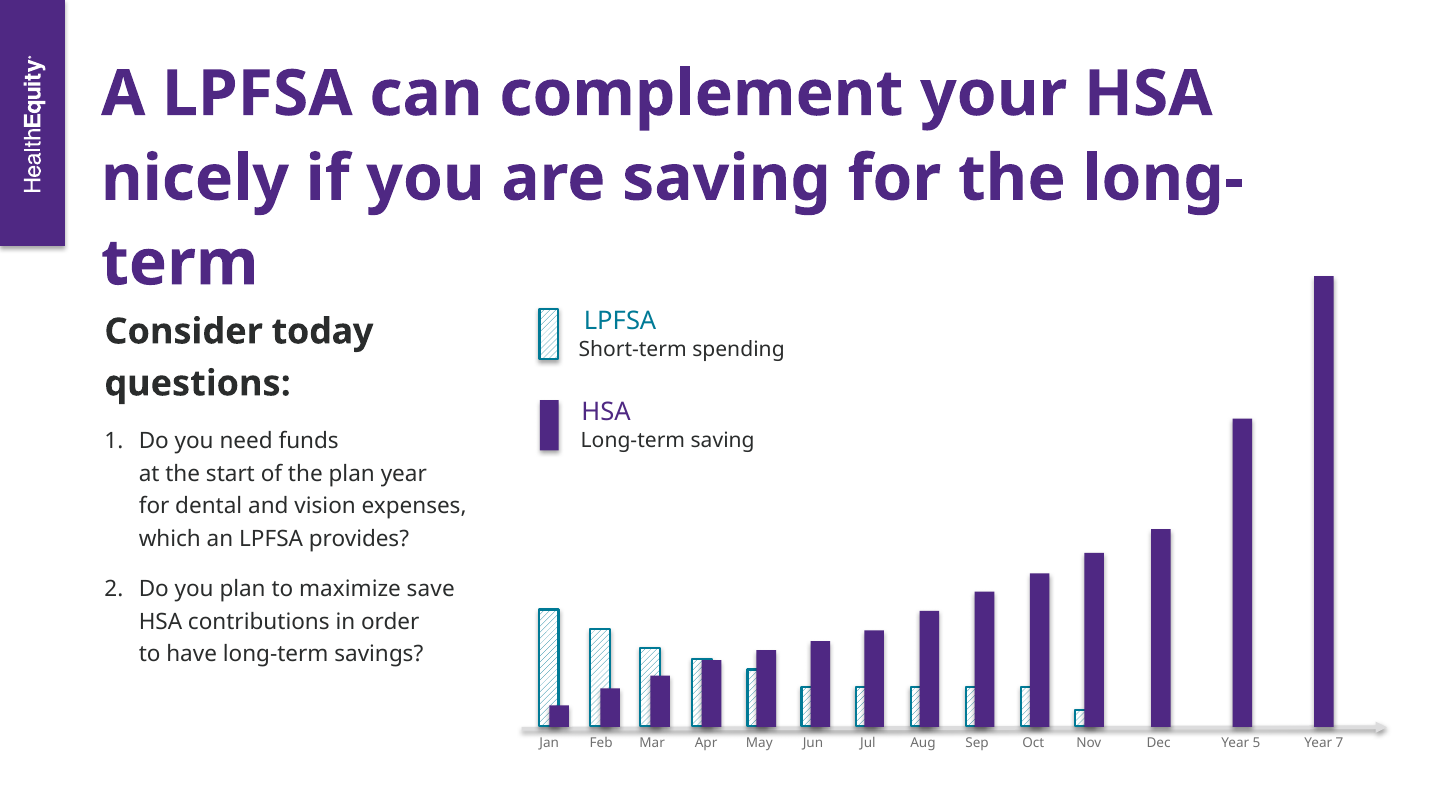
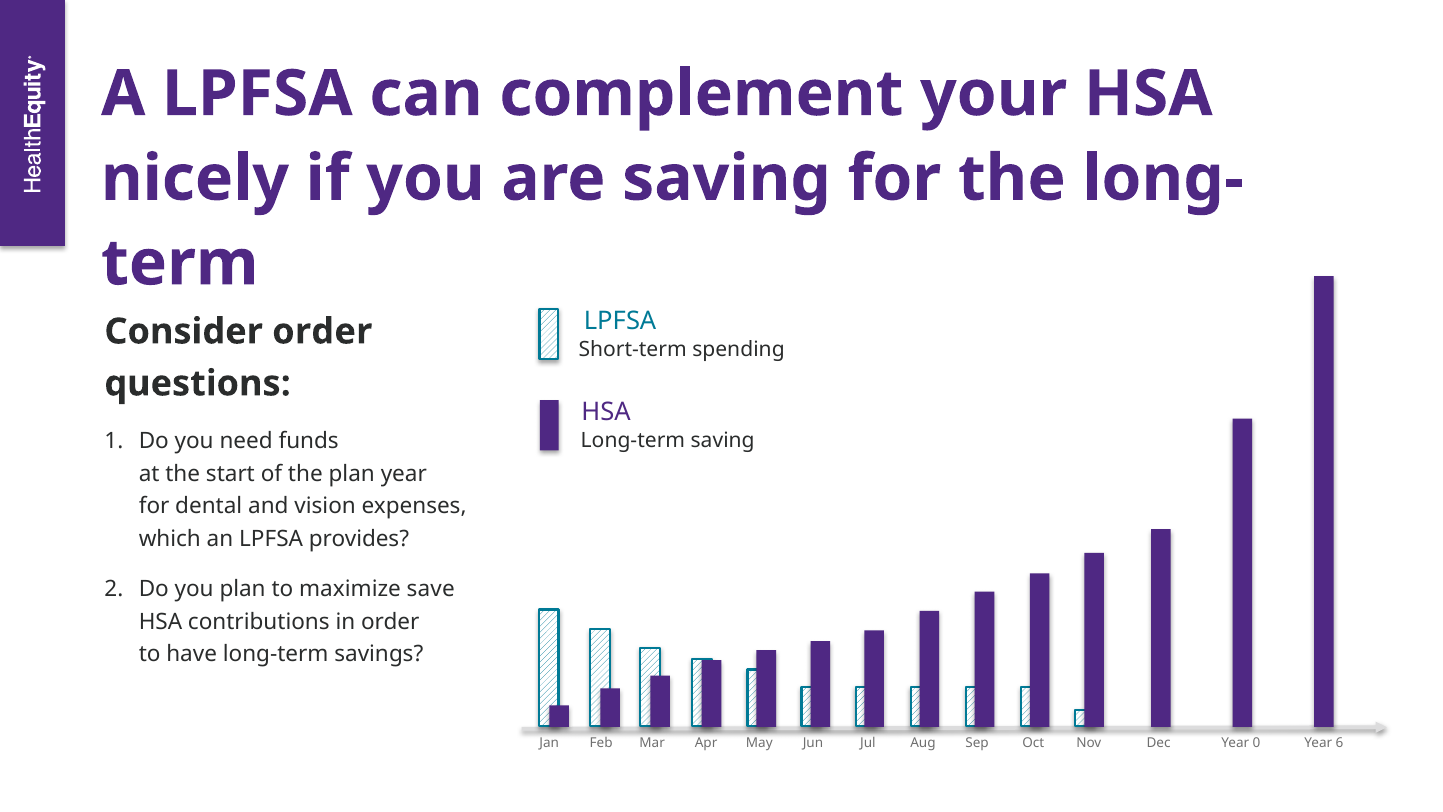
Consider today: today -> order
5: 5 -> 0
7: 7 -> 6
